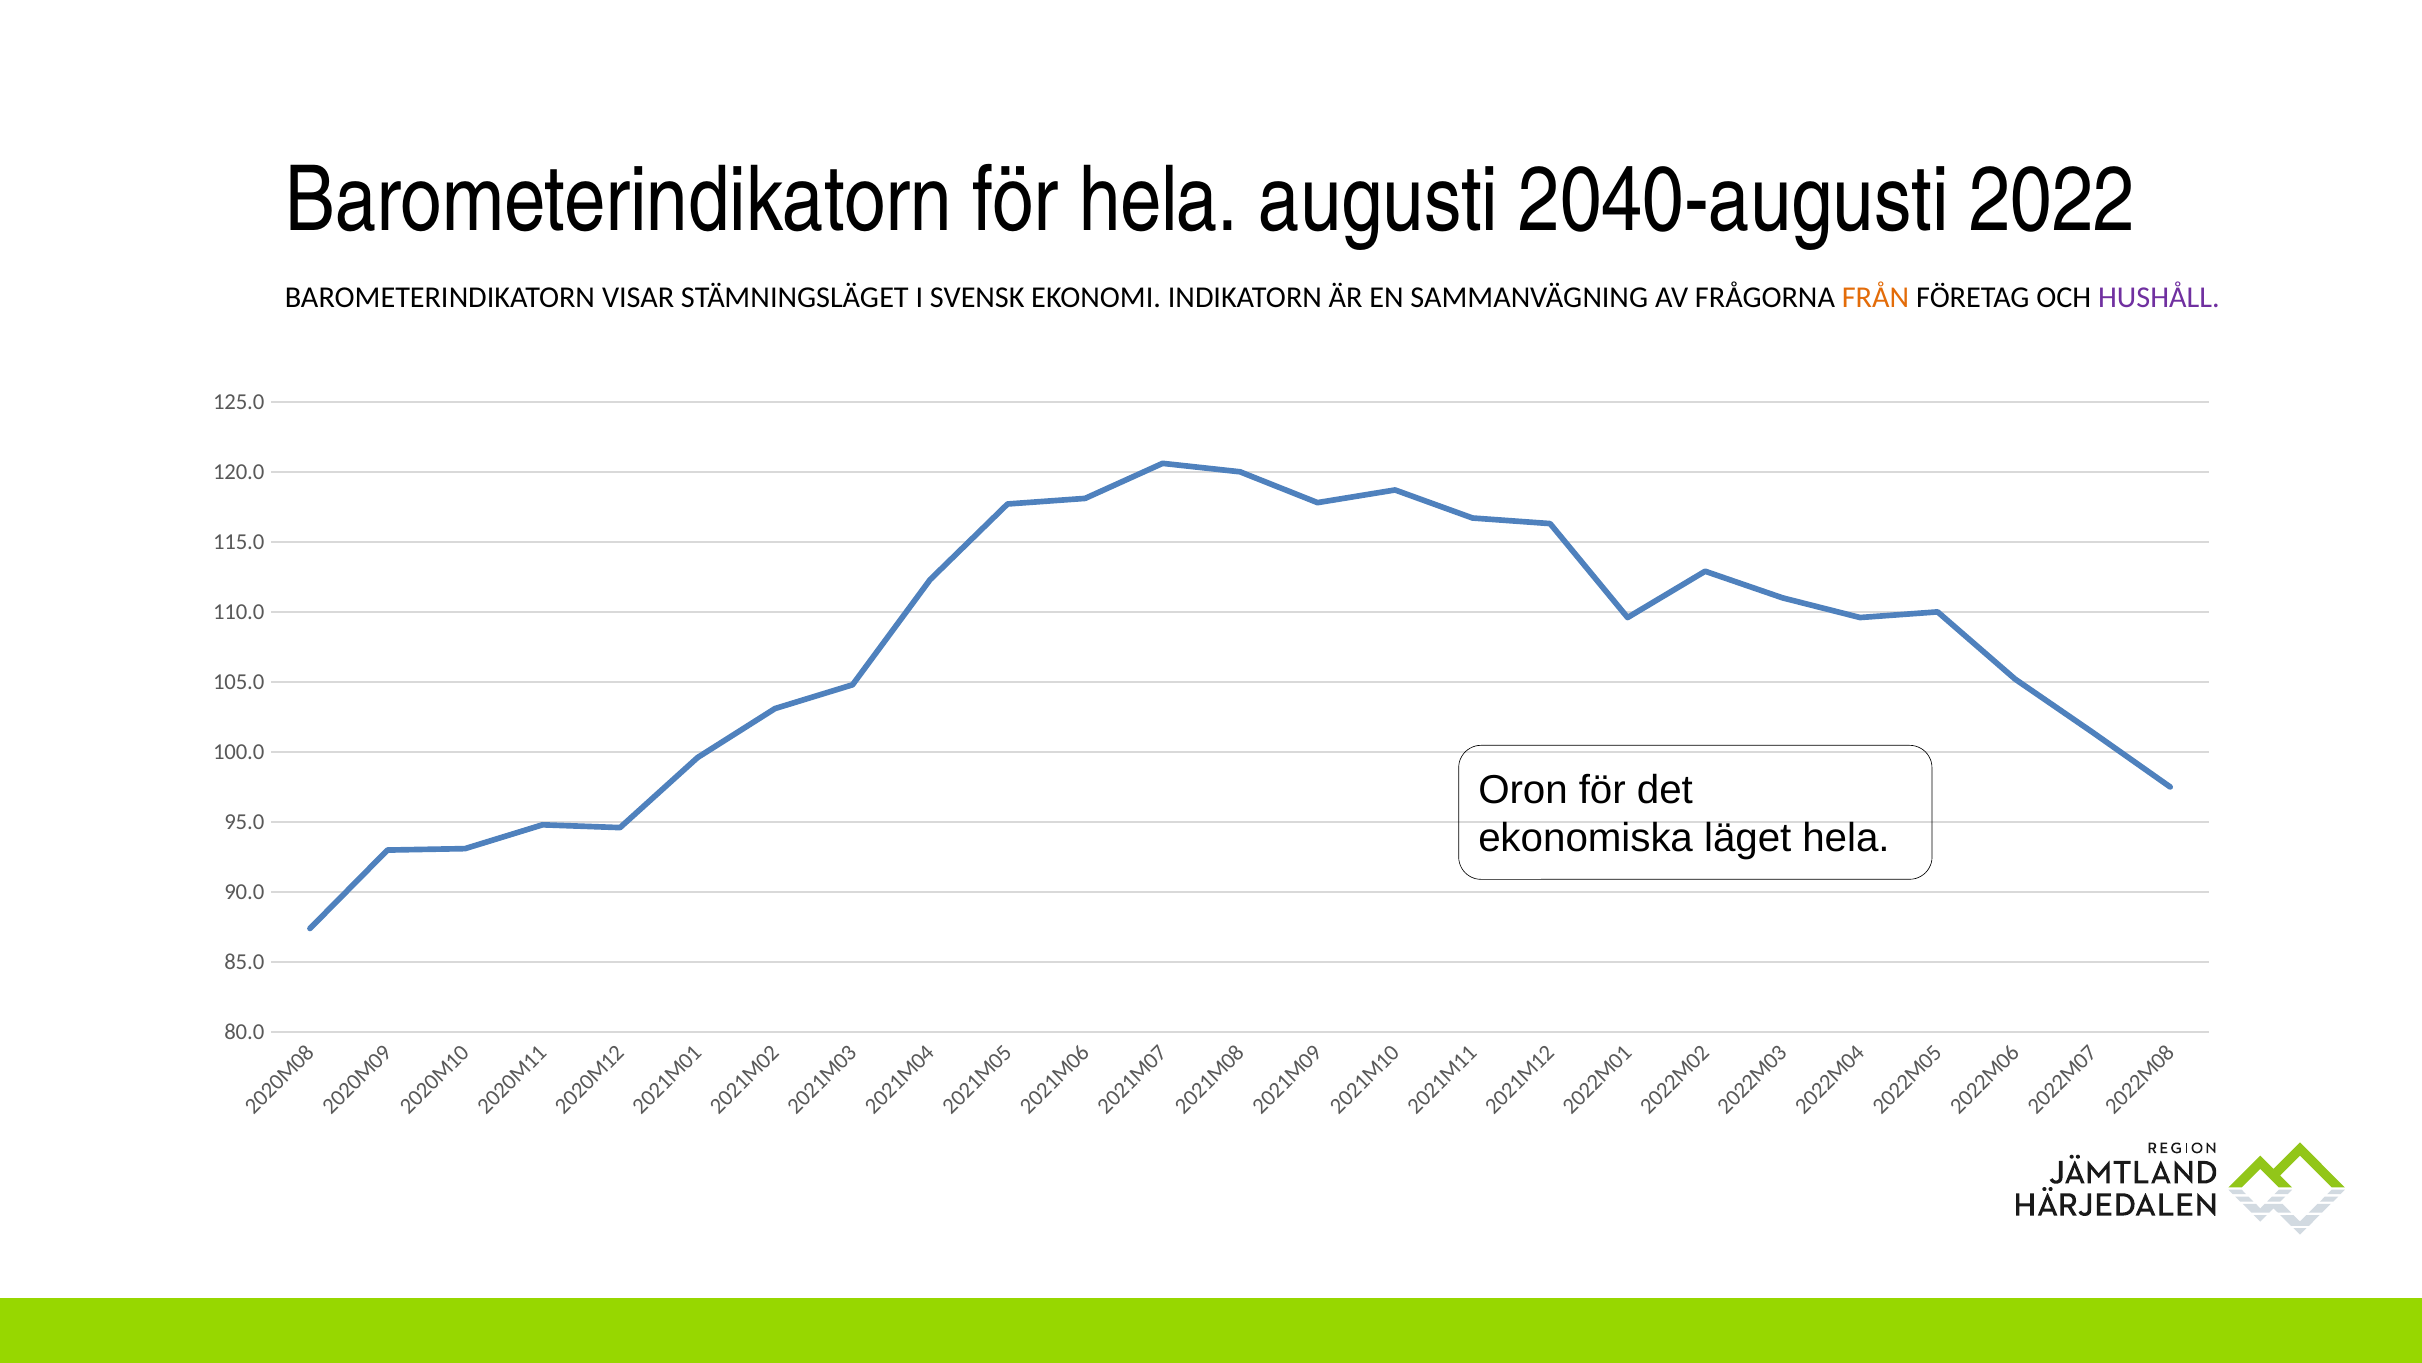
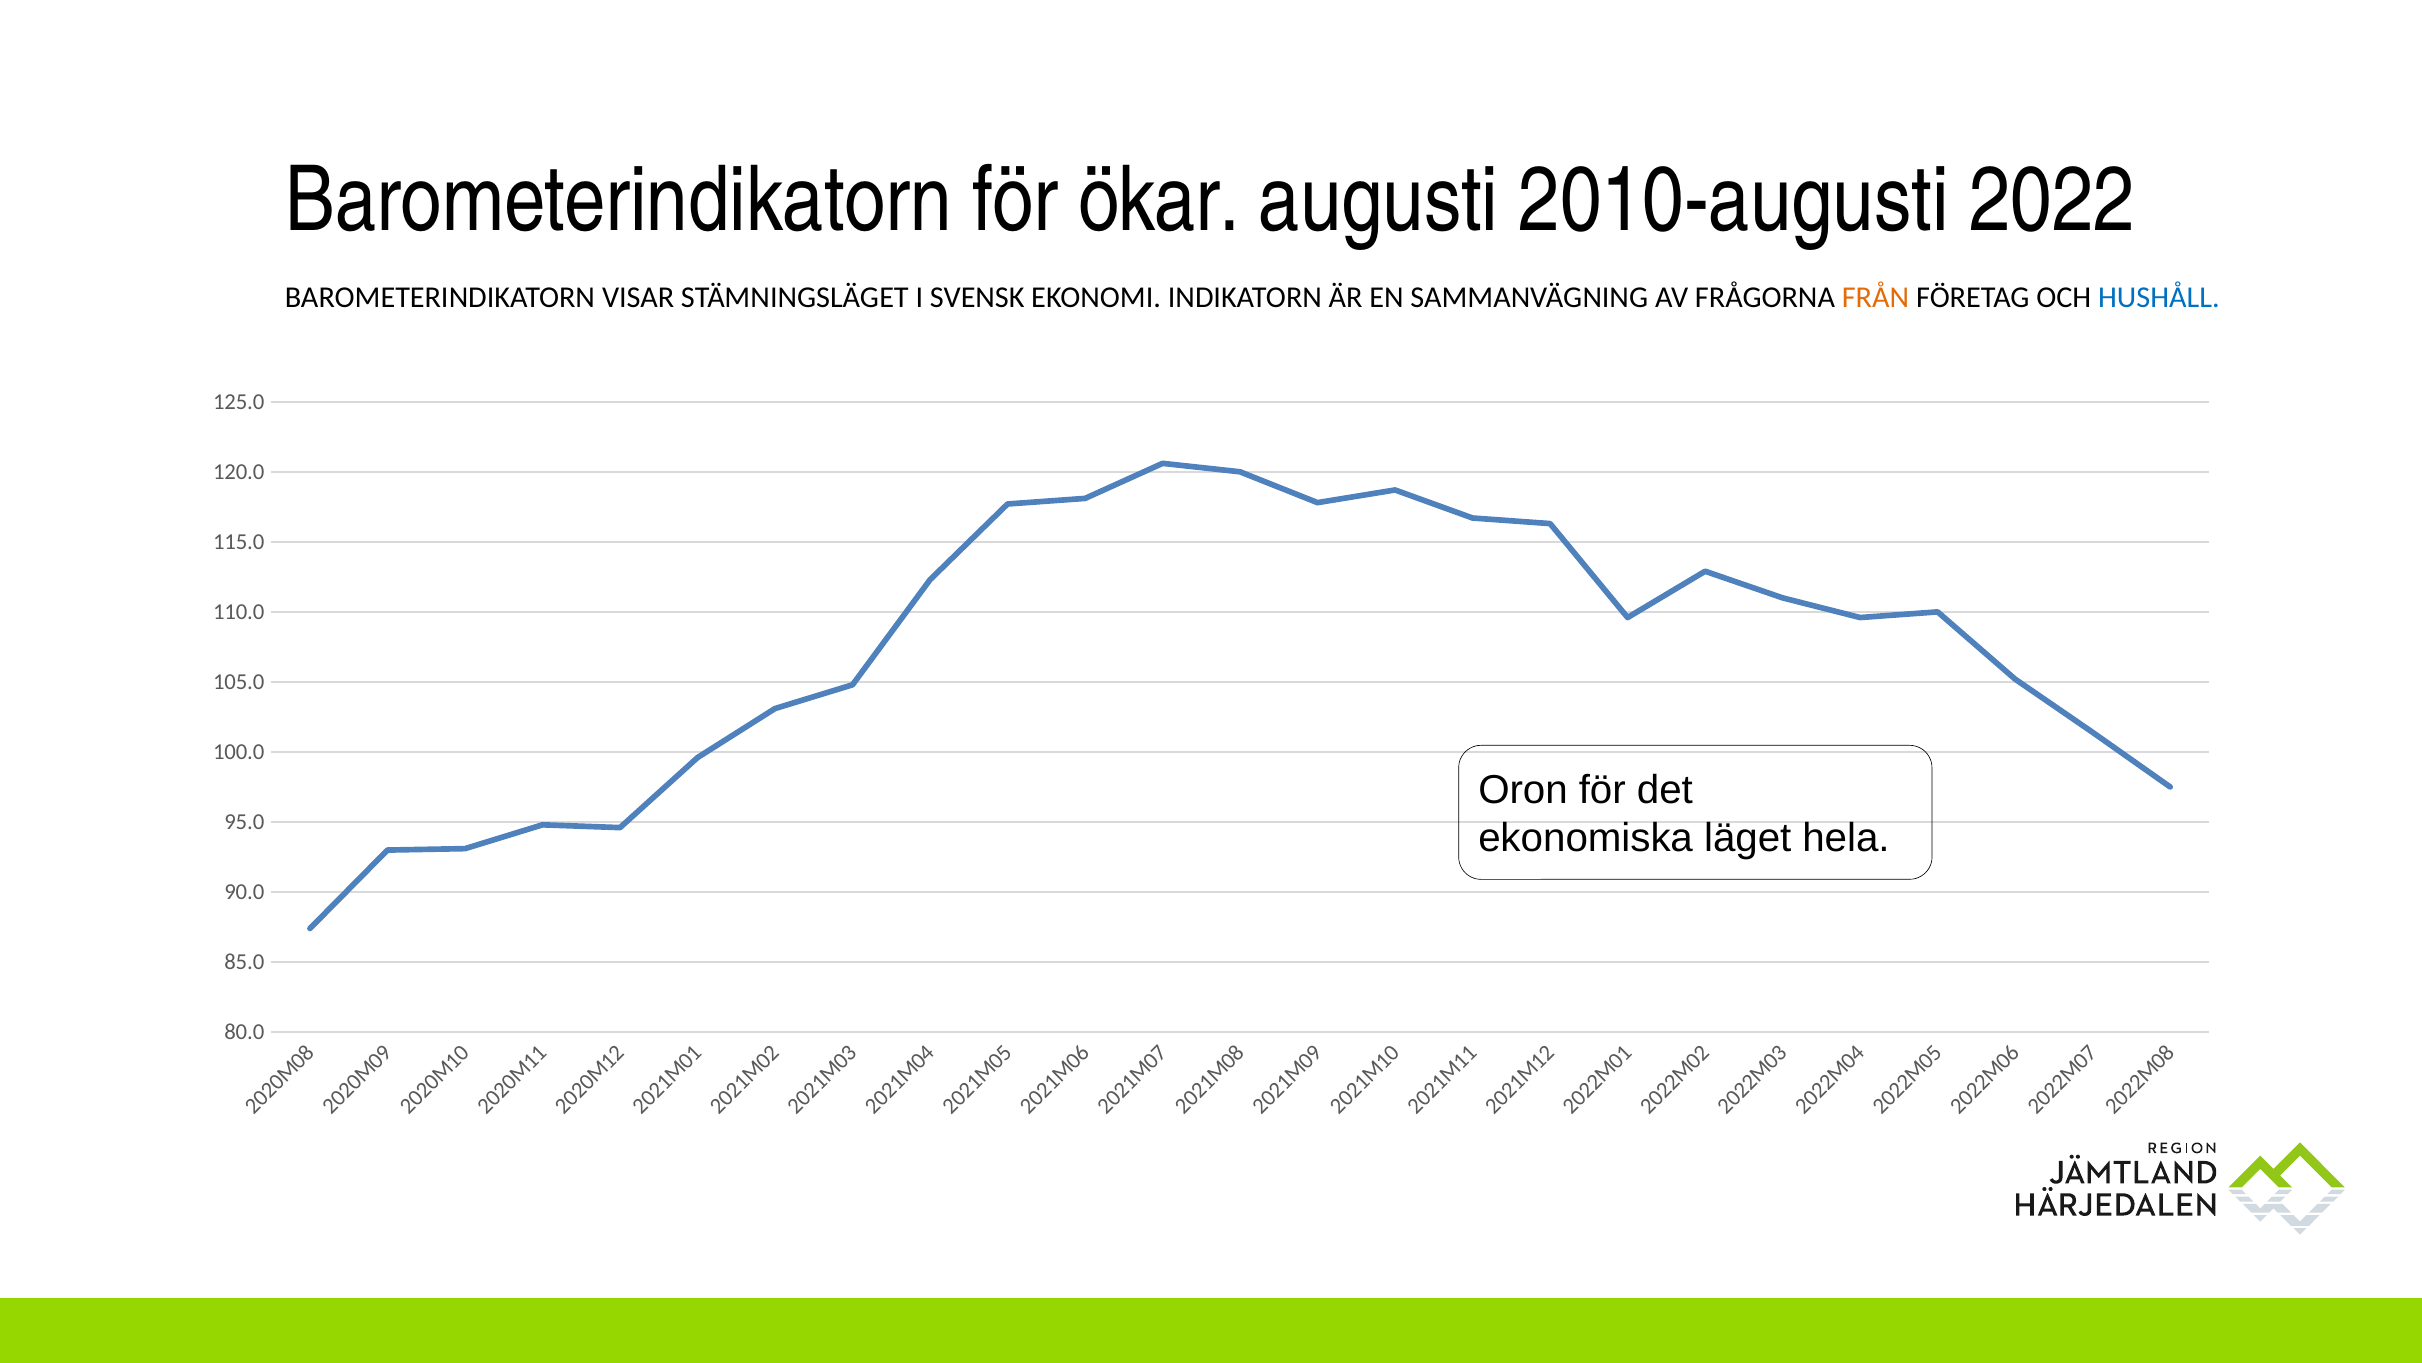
för hela: hela -> ökar
2040-augusti: 2040-augusti -> 2010-augusti
HUSHÅLL colour: purple -> blue
